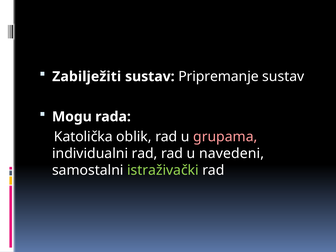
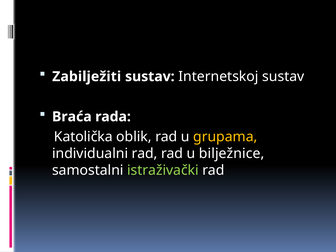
Pripremanje: Pripremanje -> Internetskoj
Mogu: Mogu -> Braća
grupama colour: pink -> yellow
navedeni: navedeni -> bilježnice
